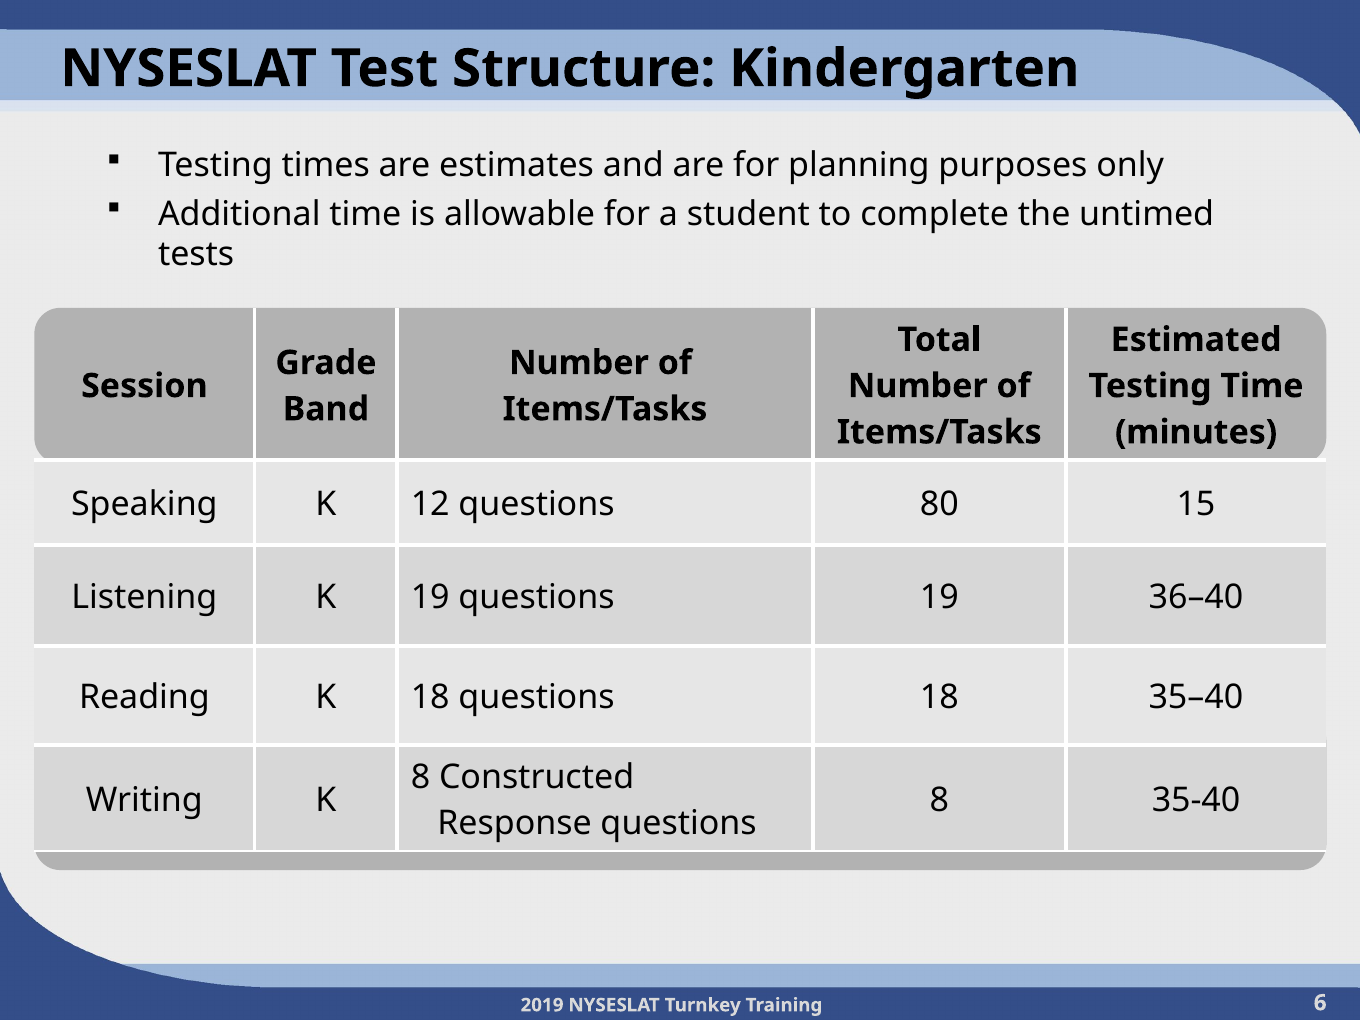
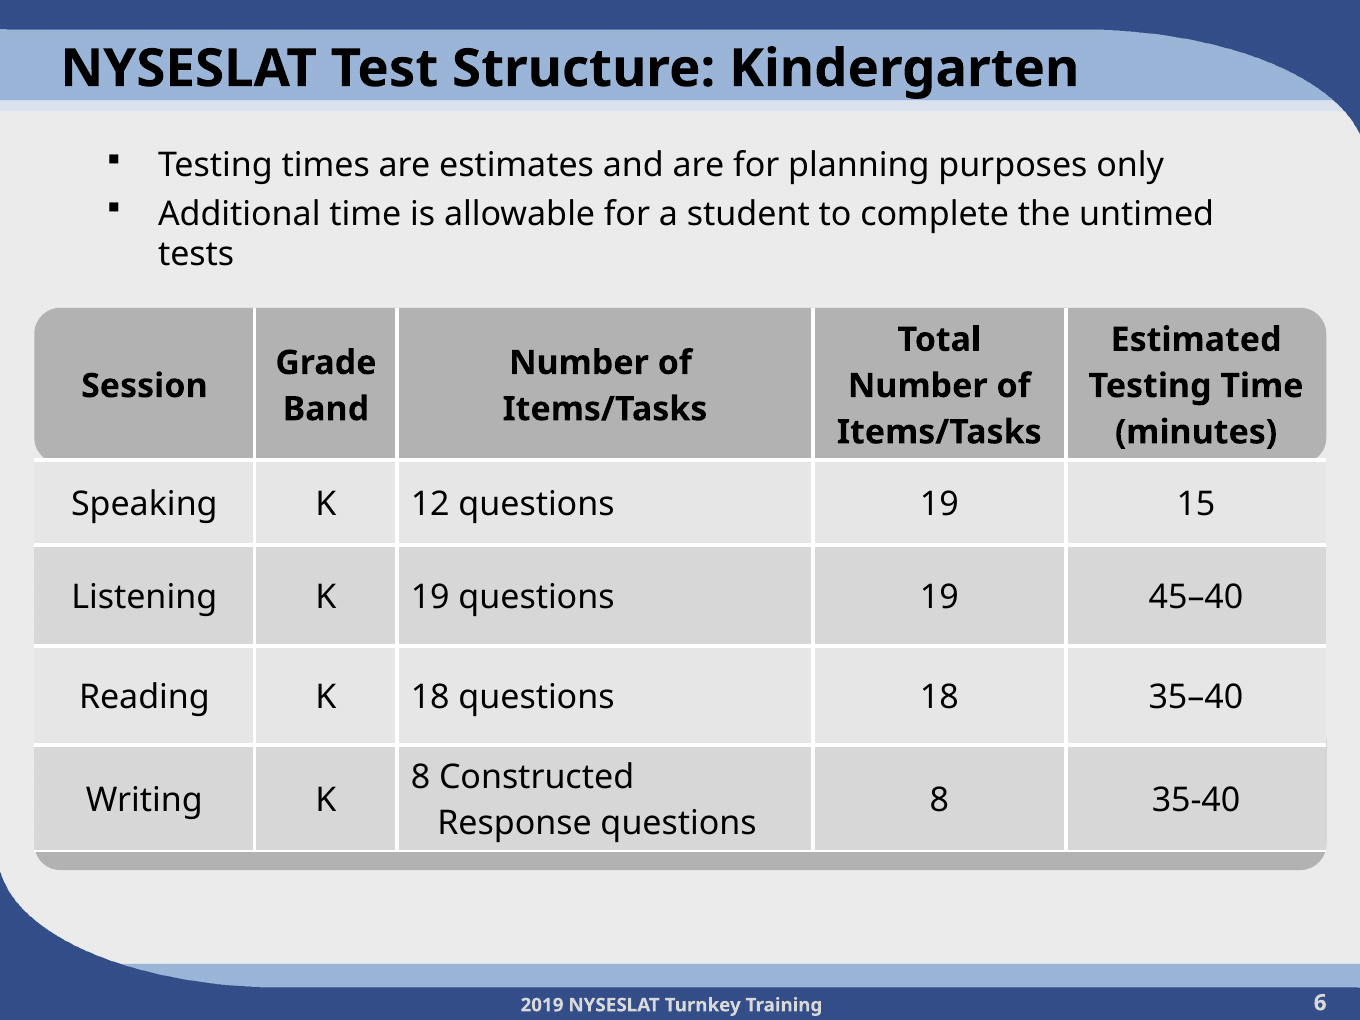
12 questions 80: 80 -> 19
36–40: 36–40 -> 45–40
